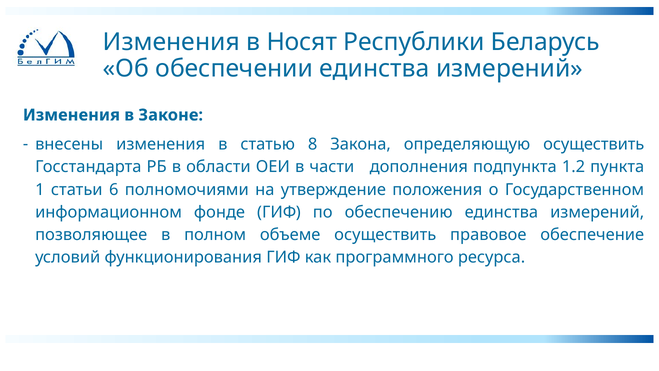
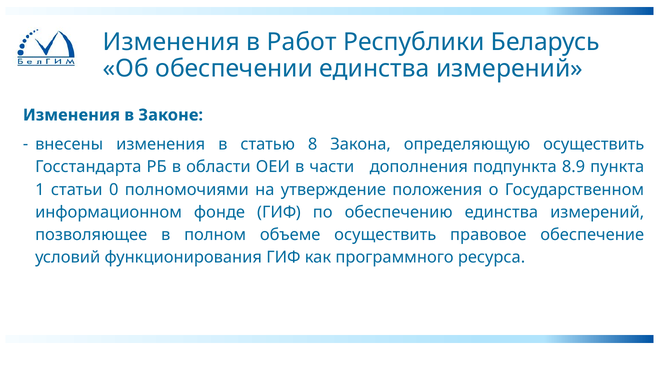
Носят: Носят -> Работ
1.2: 1.2 -> 8.9
6: 6 -> 0
